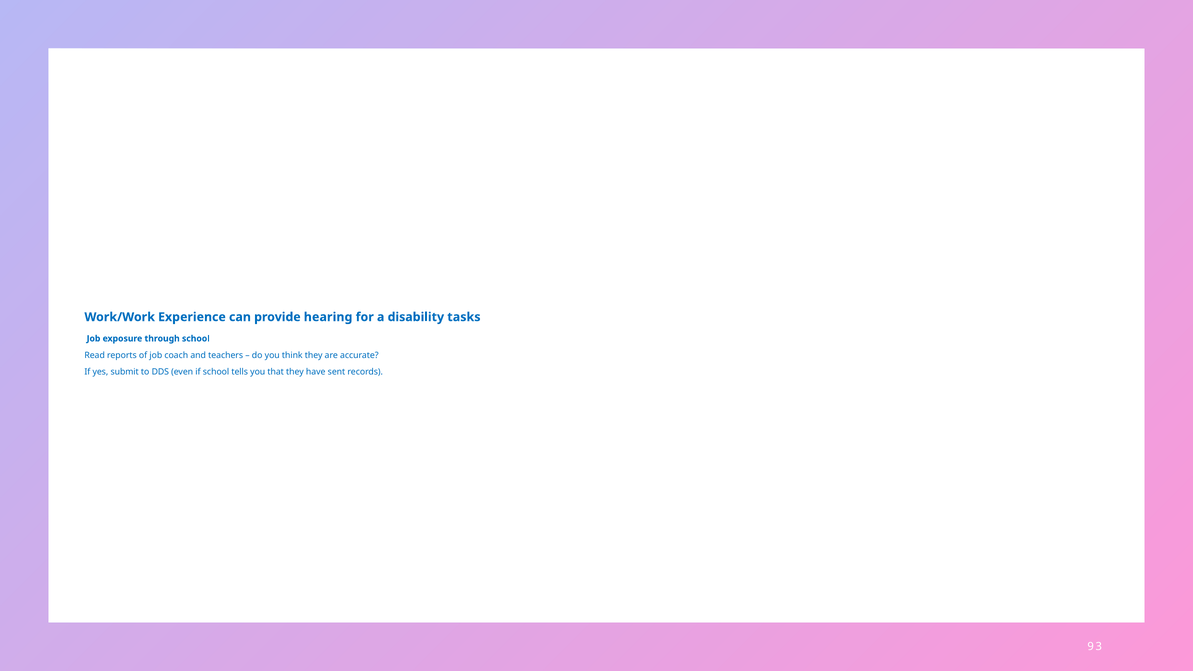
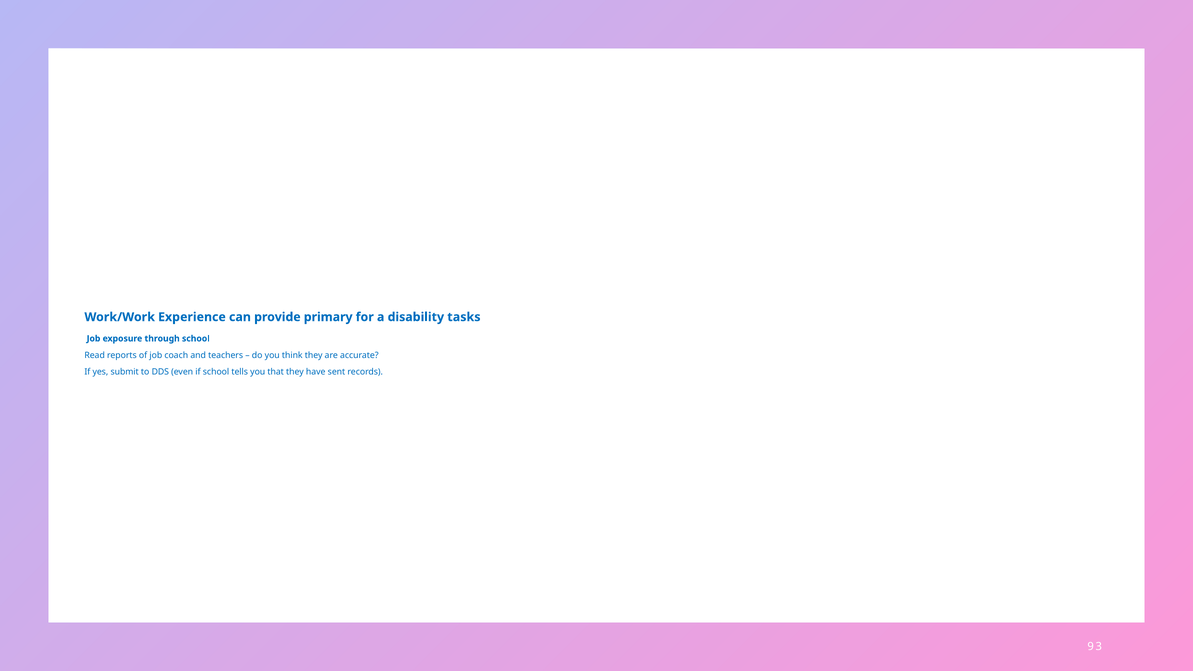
hearing: hearing -> primary
